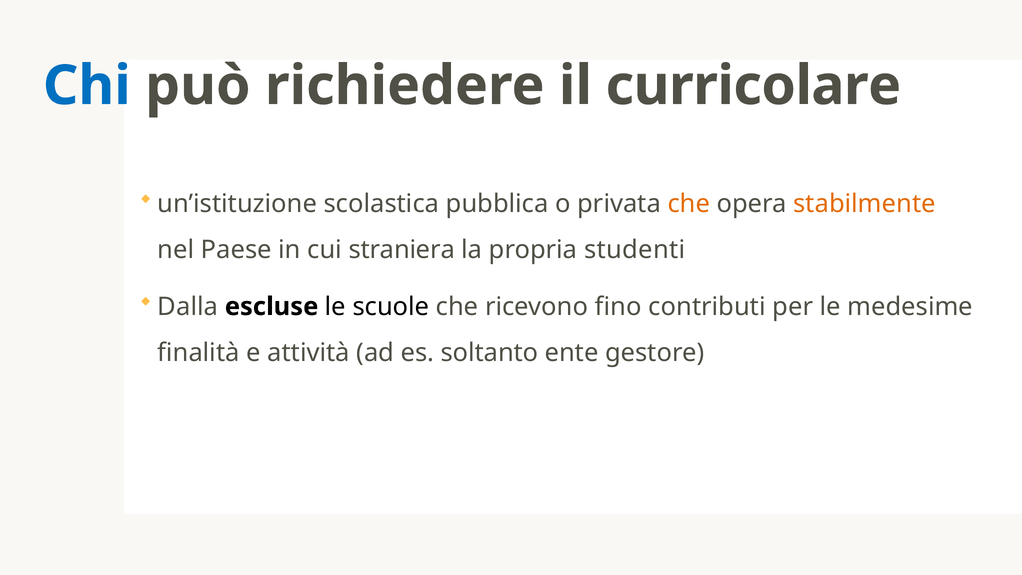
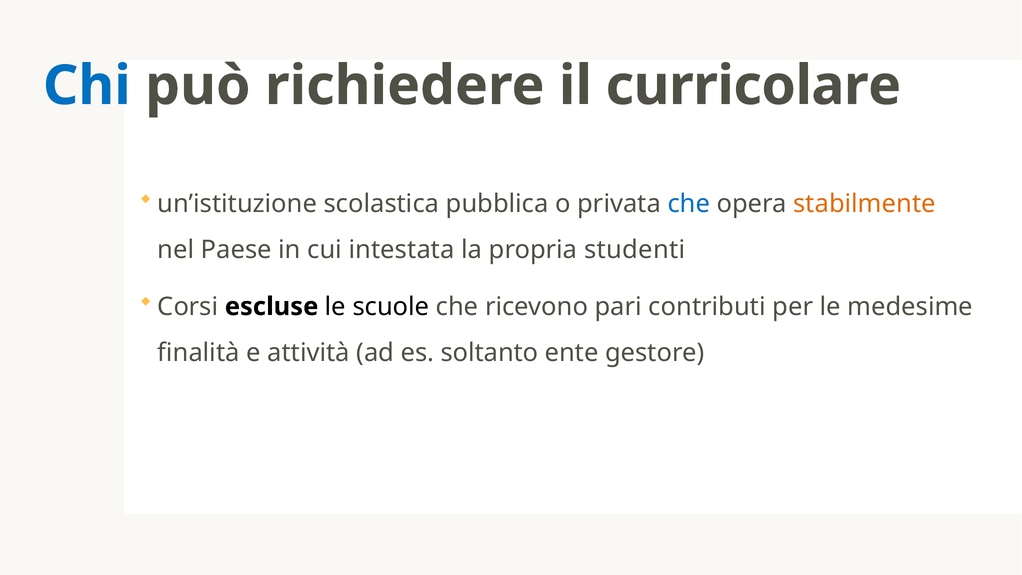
che at (689, 204) colour: orange -> blue
straniera: straniera -> intestata
Dalla: Dalla -> Corsi
fino: fino -> pari
